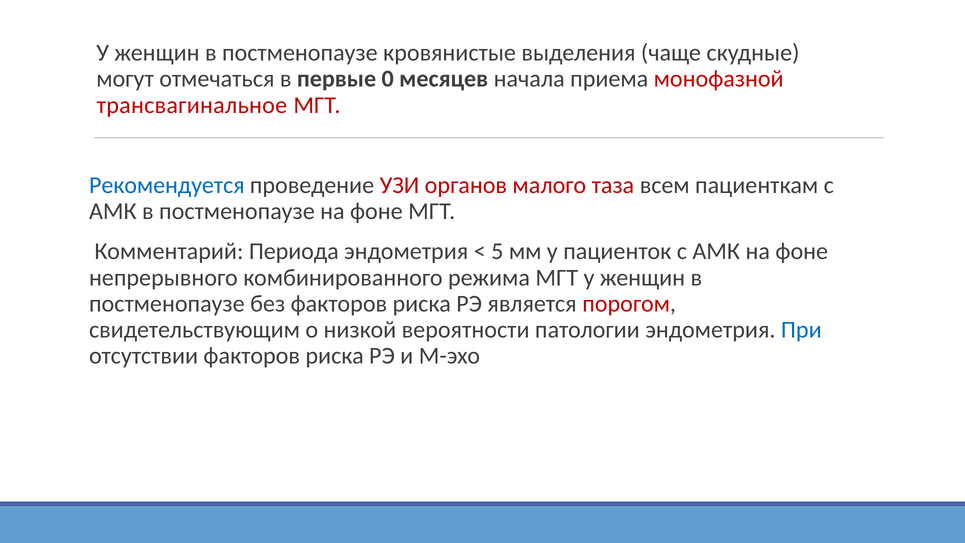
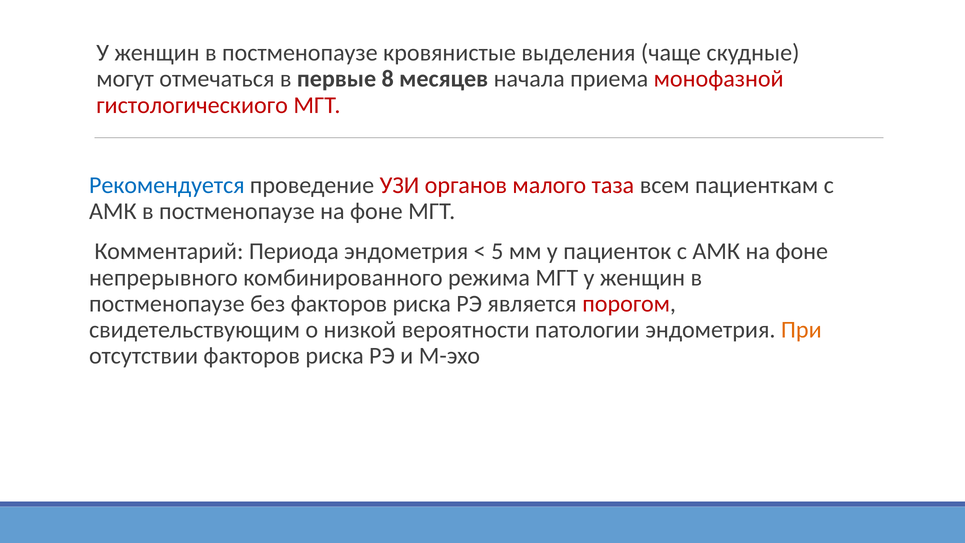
0: 0 -> 8
трансвагинальное: трансвагинальное -> гистологическиого
При colour: blue -> orange
